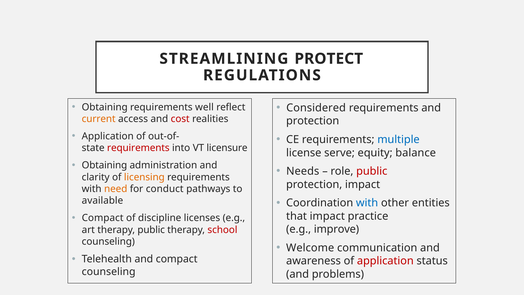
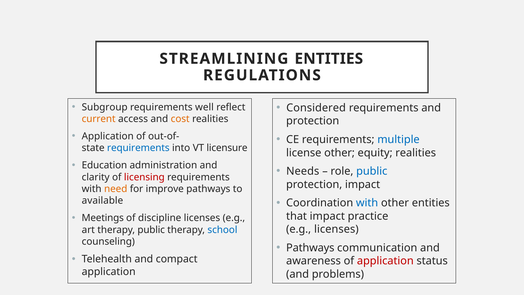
STREAMLINING PROTECT: PROTECT -> ENTITIES
Obtaining at (105, 107): Obtaining -> Subgroup
cost colour: red -> orange
requirements at (138, 148) colour: red -> blue
license serve: serve -> other
equity balance: balance -> realities
Obtaining at (104, 165): Obtaining -> Education
public at (372, 171) colour: red -> blue
licensing colour: orange -> red
conduct: conduct -> improve
Compact at (103, 218): Compact -> Meetings
e.g improve: improve -> licenses
school colour: red -> blue
Welcome at (310, 248): Welcome -> Pathways
counseling at (109, 271): counseling -> application
